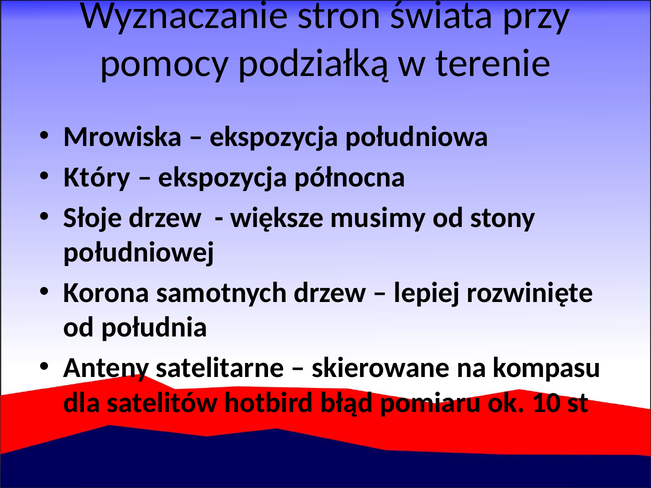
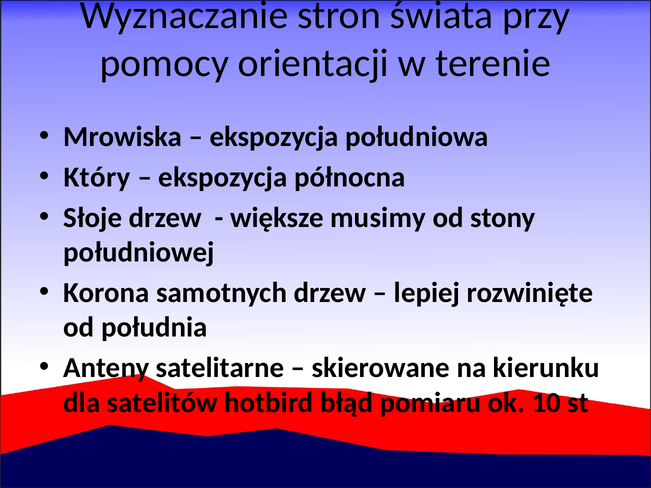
podziałką: podziałką -> orientacji
kompasu: kompasu -> kierunku
